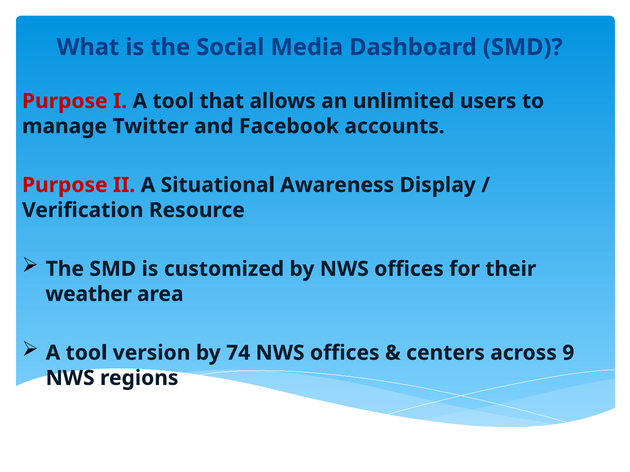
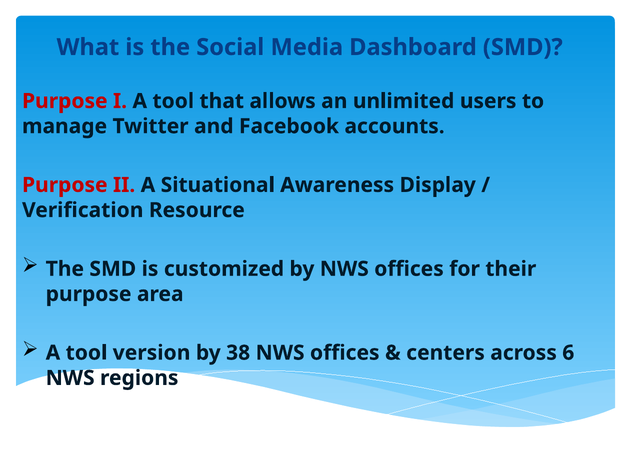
weather at (89, 294): weather -> purpose
74: 74 -> 38
9: 9 -> 6
